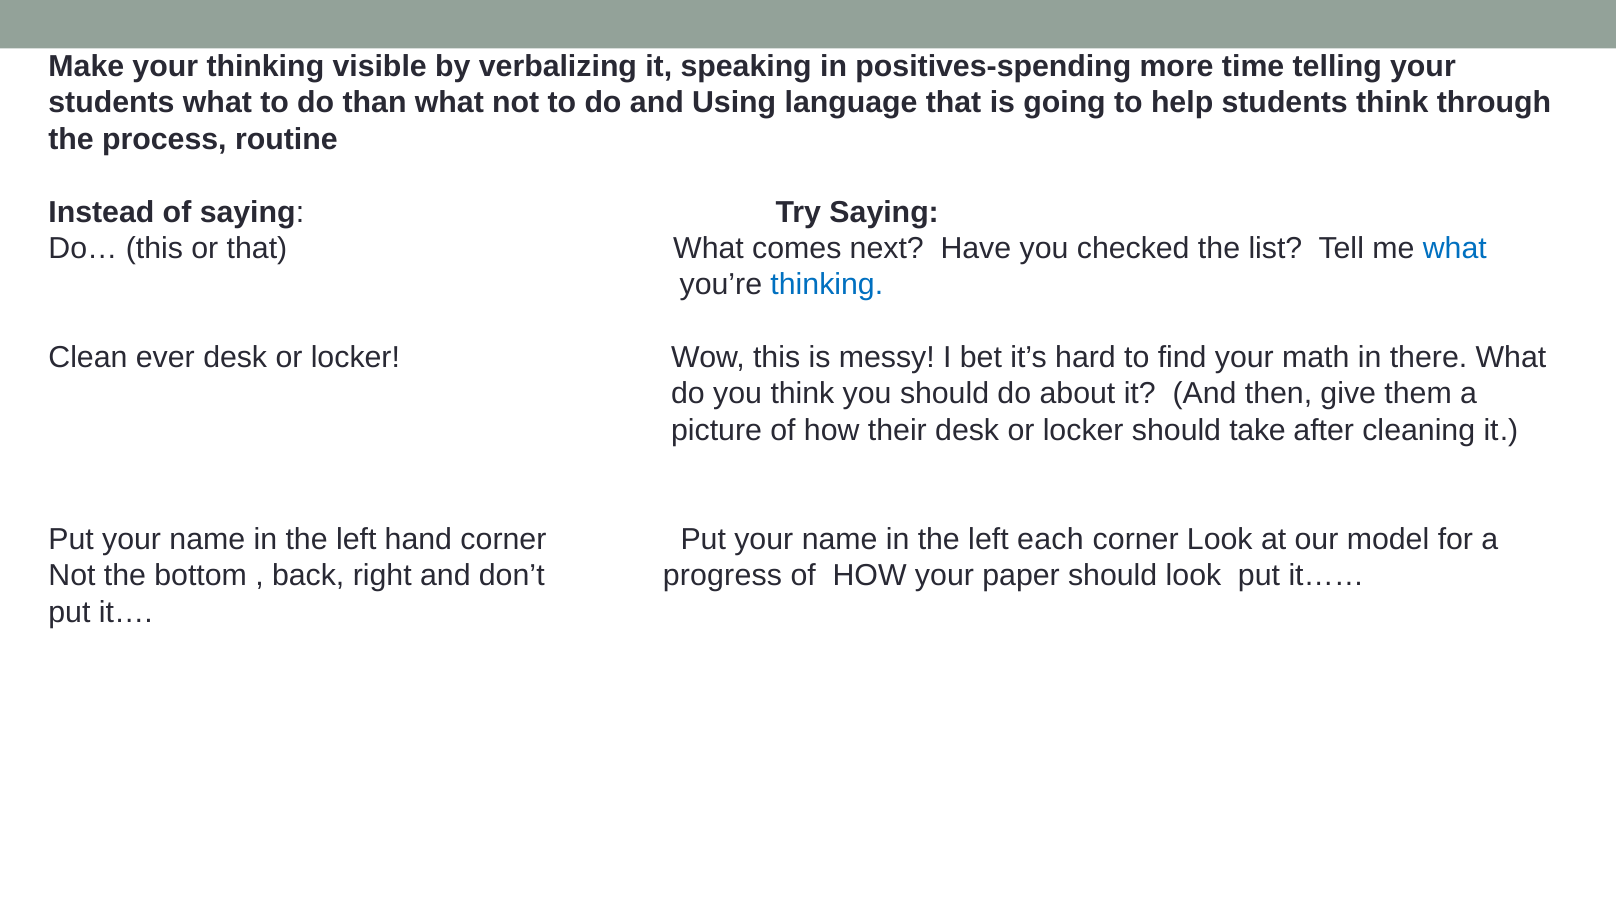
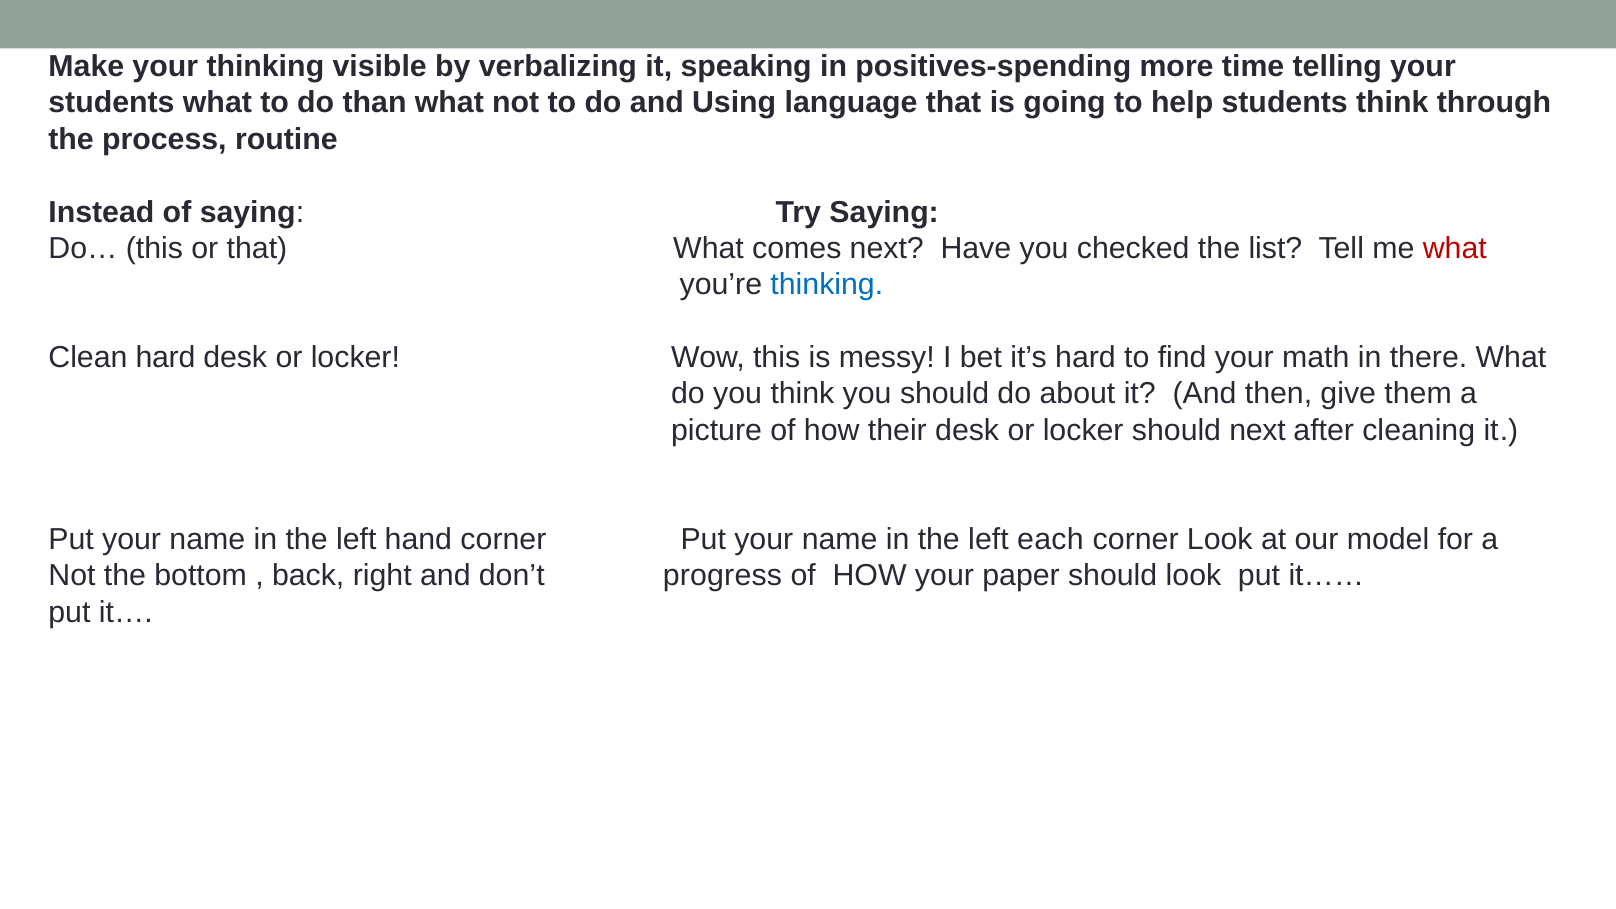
what at (1455, 248) colour: blue -> red
Clean ever: ever -> hard
should take: take -> next
